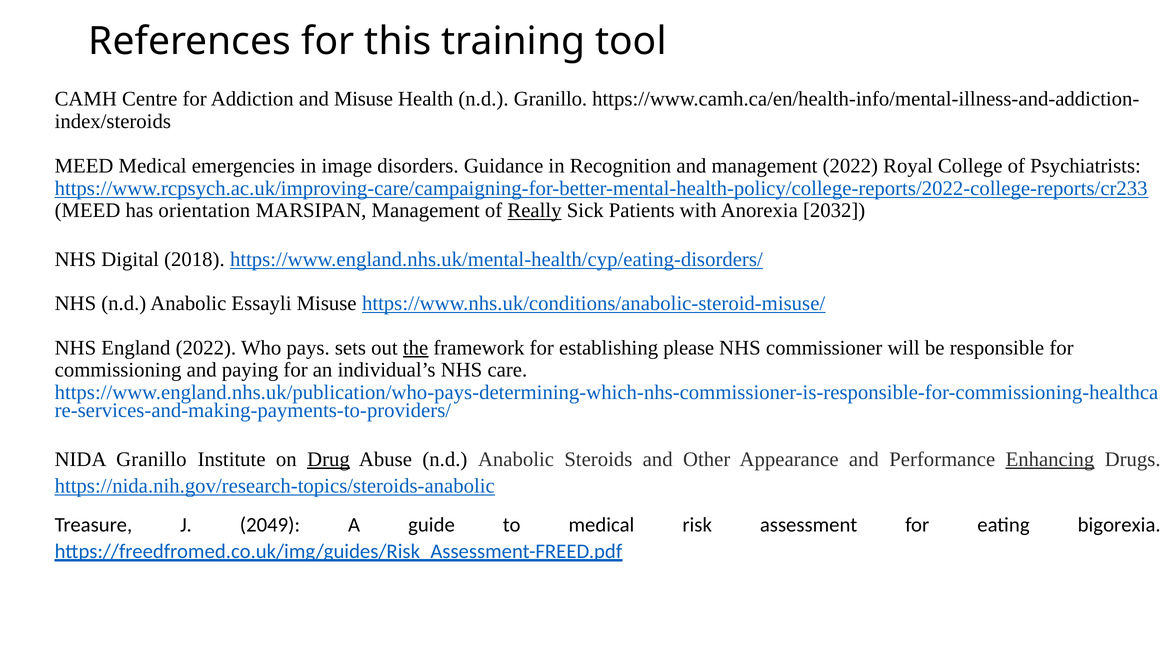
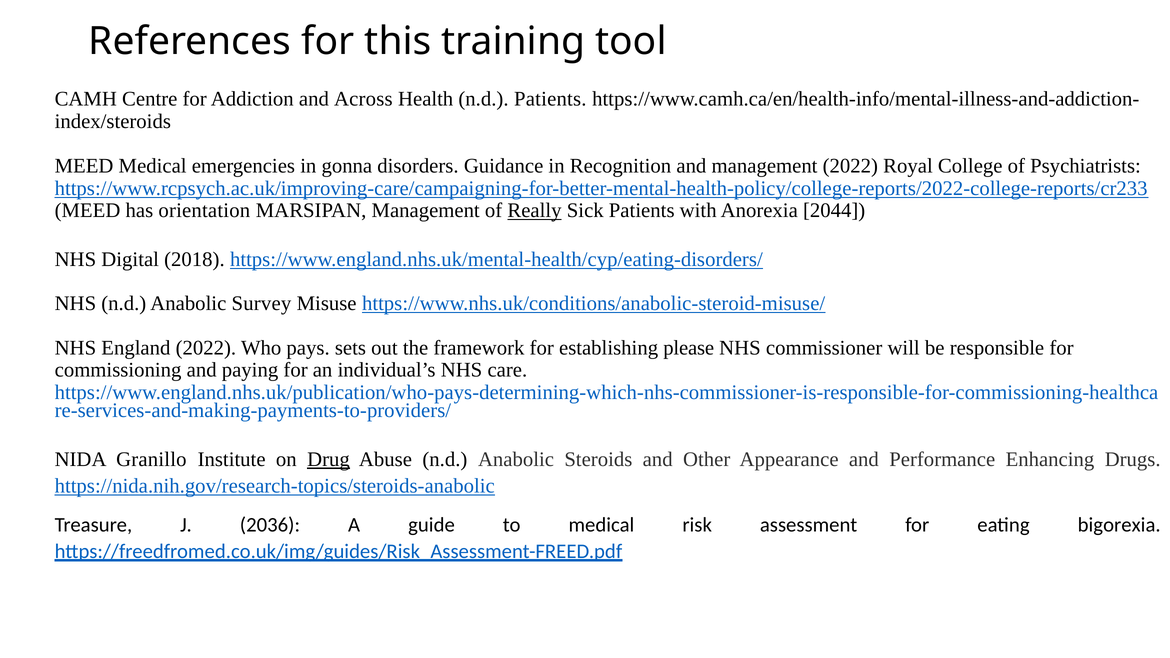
and Misuse: Misuse -> Across
n.d Granillo: Granillo -> Patients
image: image -> gonna
2032: 2032 -> 2044
Essayli: Essayli -> Survey
the underline: present -> none
Enhancing underline: present -> none
2049: 2049 -> 2036
